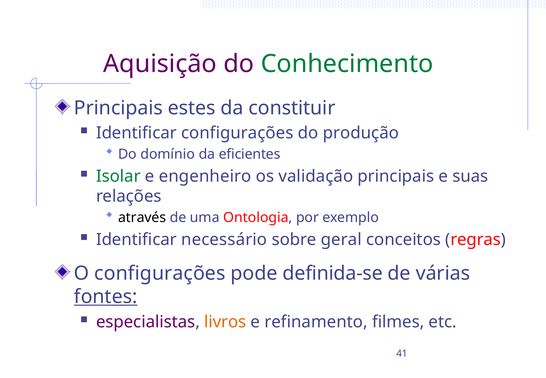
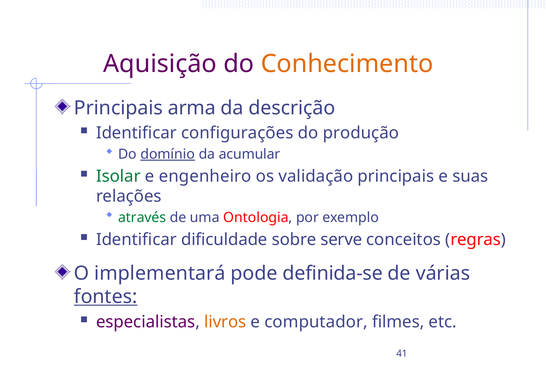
Conhecimento colour: green -> orange
estes: estes -> arma
constituir: constituir -> descrição
domínio underline: none -> present
eficientes: eficientes -> acumular
através colour: black -> green
necessário: necessário -> dificuldade
geral: geral -> serve
O configurações: configurações -> implementará
refinamento: refinamento -> computador
